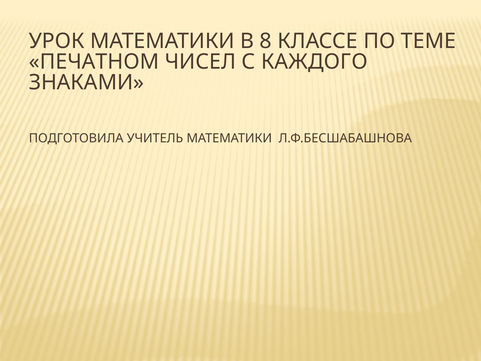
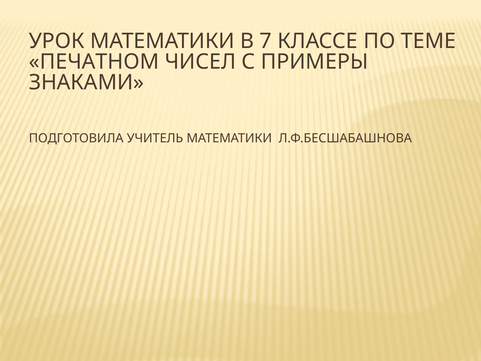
8: 8 -> 7
КАЖДОГО: КАЖДОГО -> ПРИМЕРЫ
